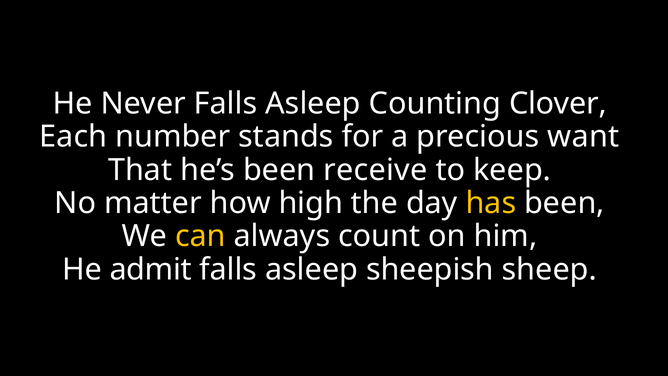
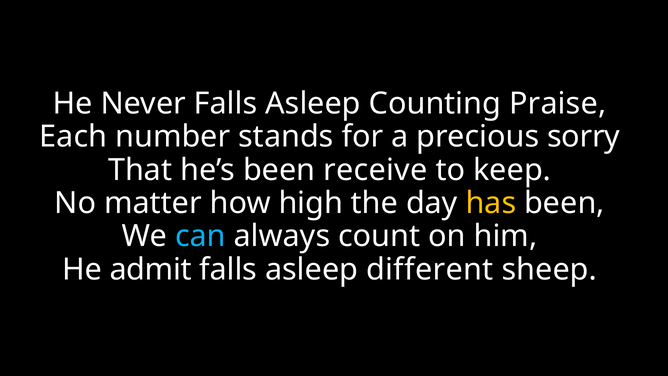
Clover: Clover -> Praise
want: want -> sorry
can colour: yellow -> light blue
sheepish: sheepish -> different
